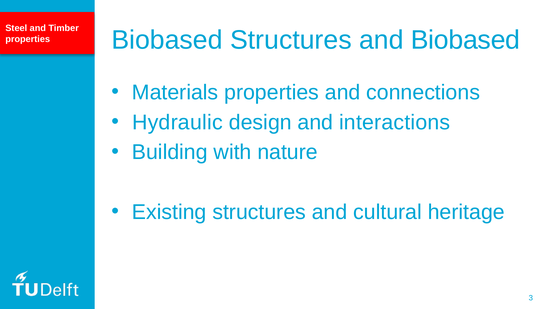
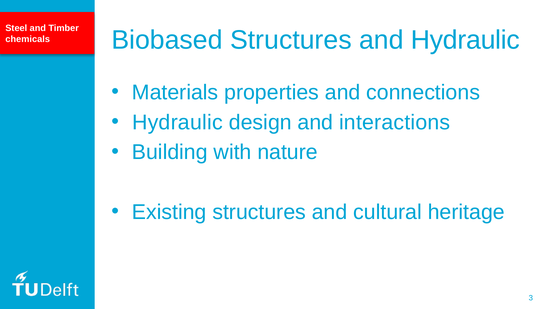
and Biobased: Biobased -> Hydraulic
properties at (28, 39): properties -> chemicals
